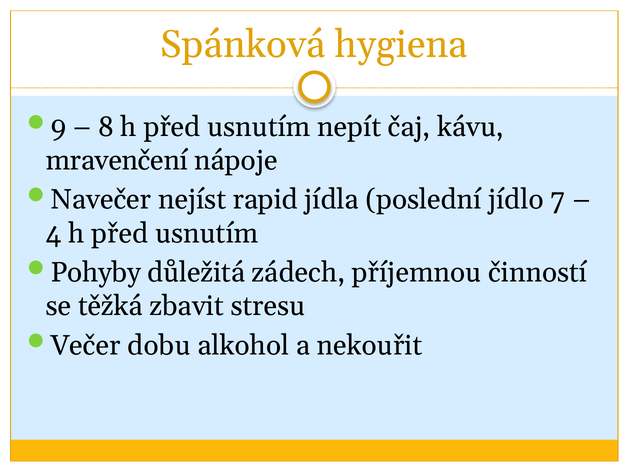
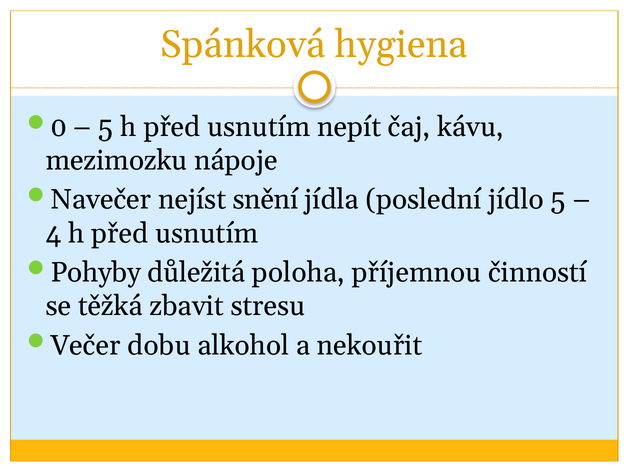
9: 9 -> 0
8 at (106, 127): 8 -> 5
mravenčení: mravenčení -> mezimozku
rapid: rapid -> snění
jídlo 7: 7 -> 5
zádech: zádech -> poloha
